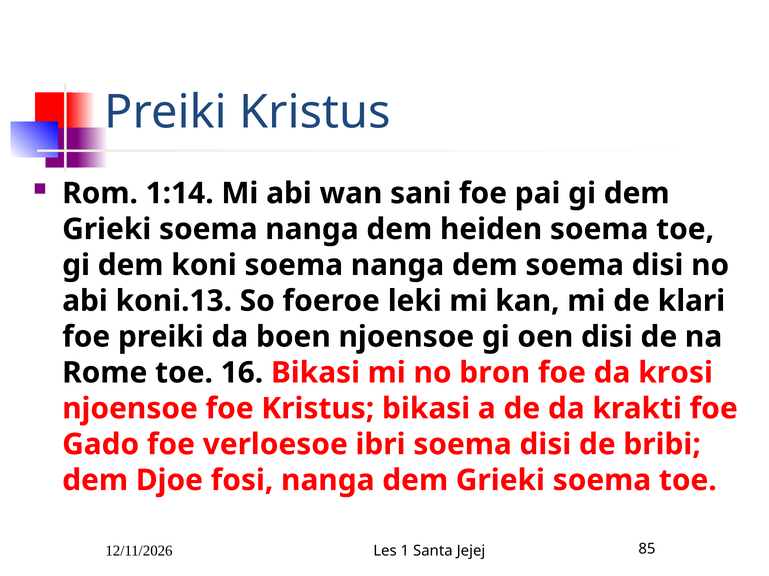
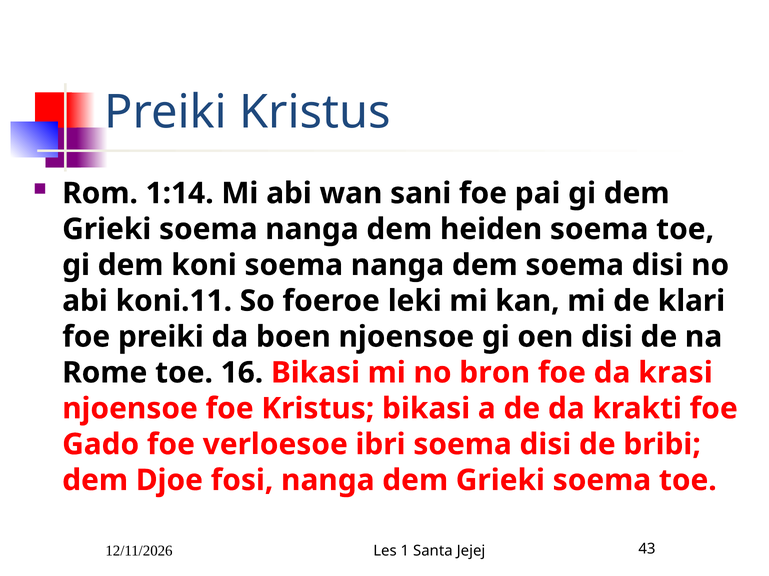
koni.13: koni.13 -> koni.11
krosi: krosi -> krasi
85: 85 -> 43
